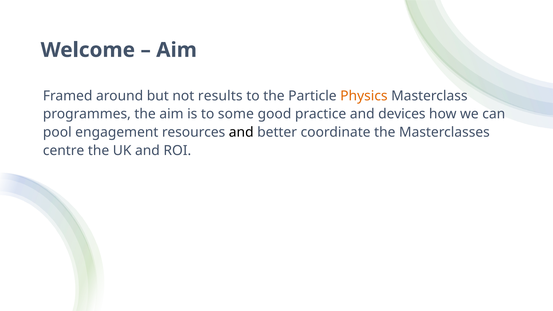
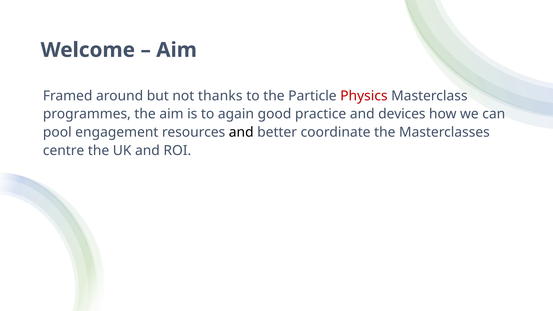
results: results -> thanks
Physics colour: orange -> red
some: some -> again
